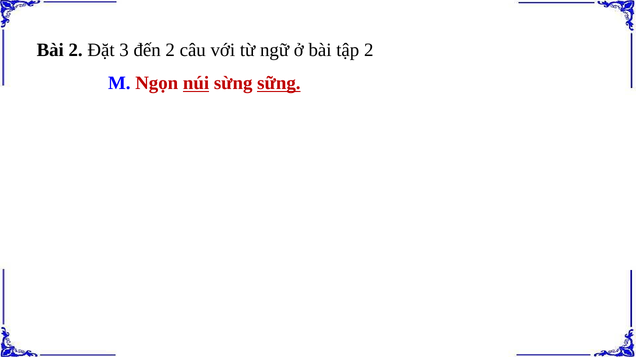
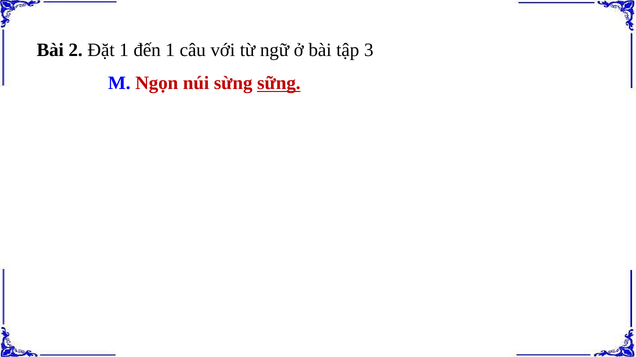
Đặt 3: 3 -> 1
đến 2: 2 -> 1
tập 2: 2 -> 3
núi underline: present -> none
